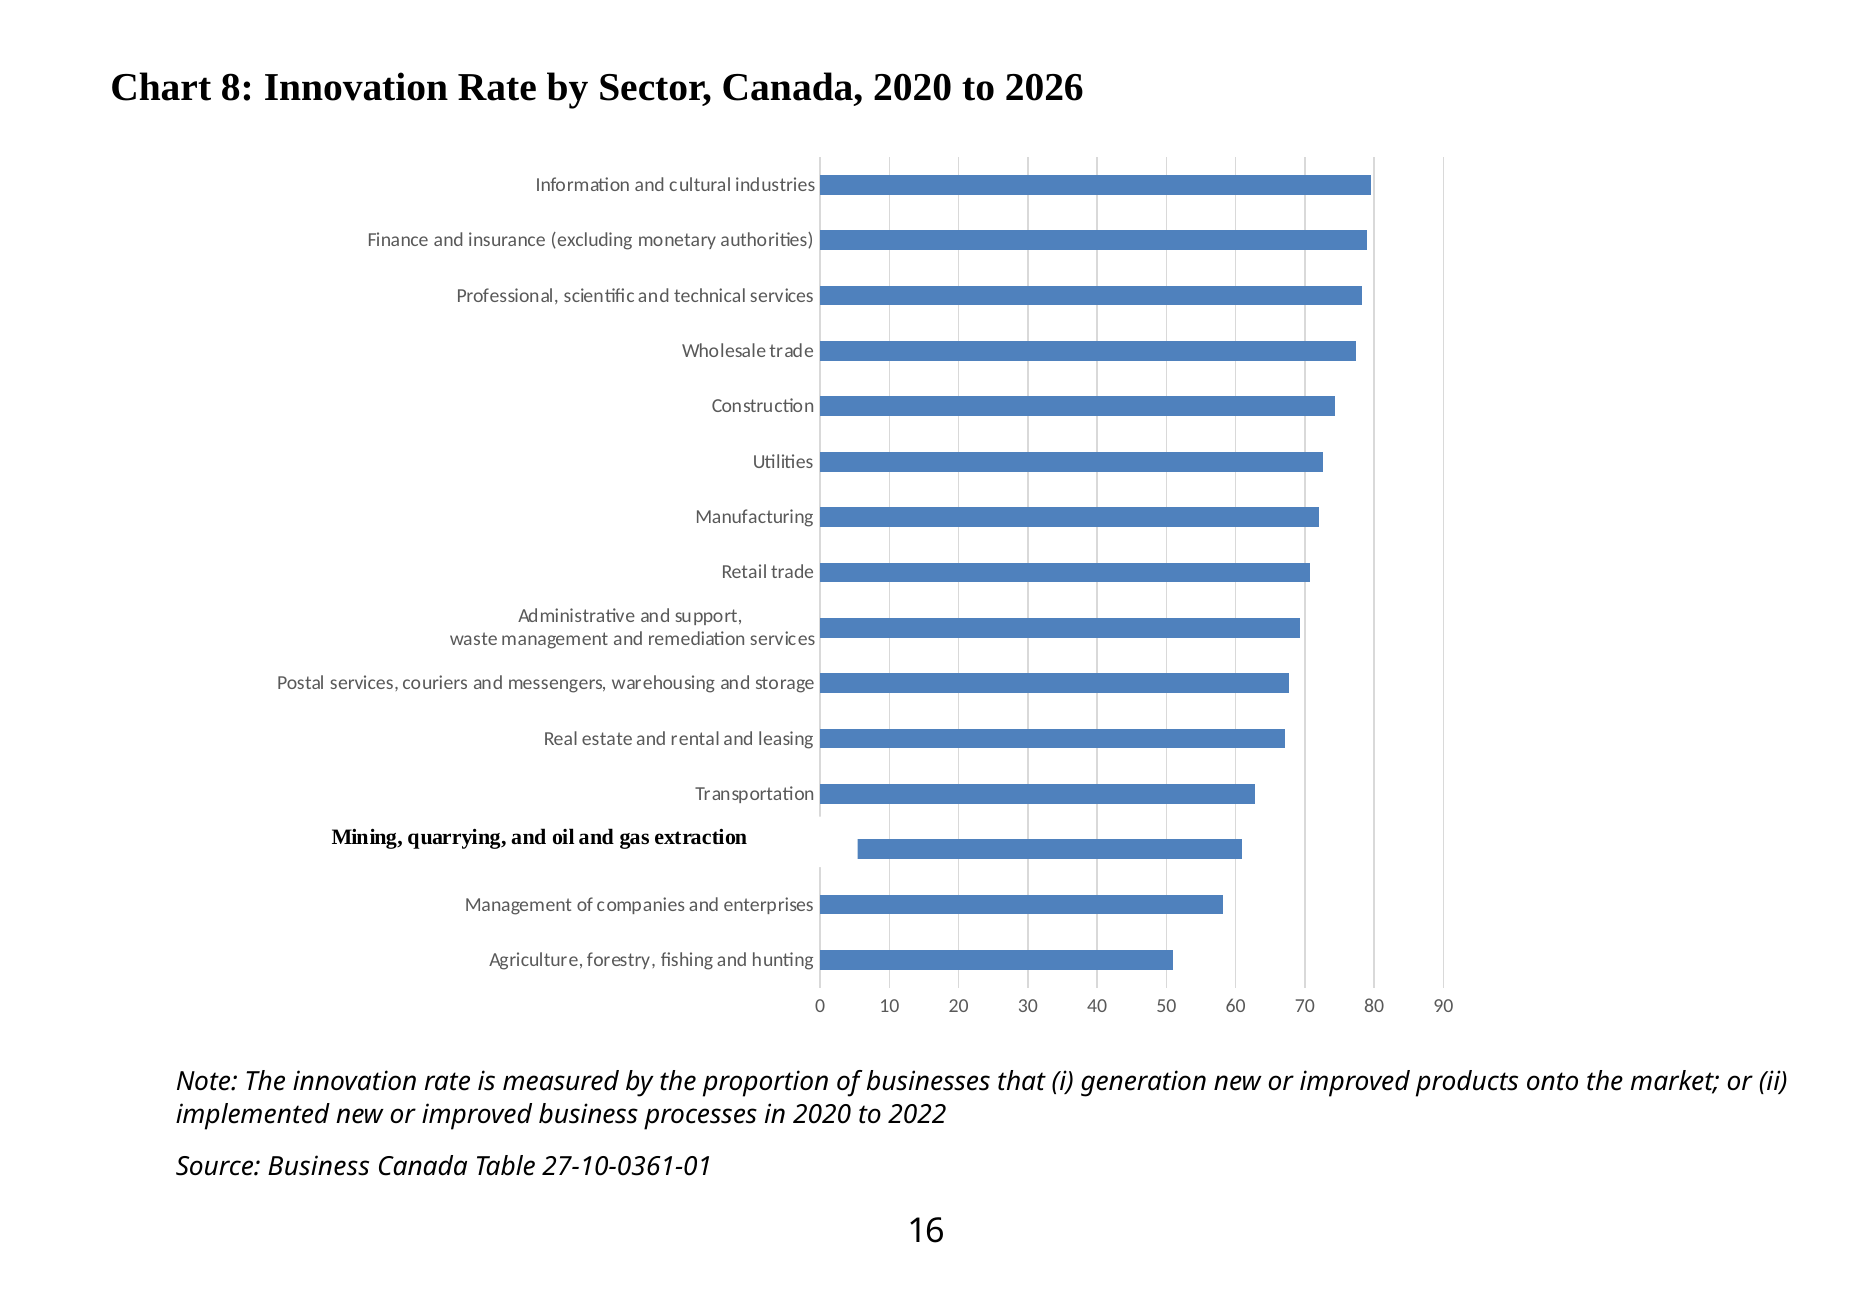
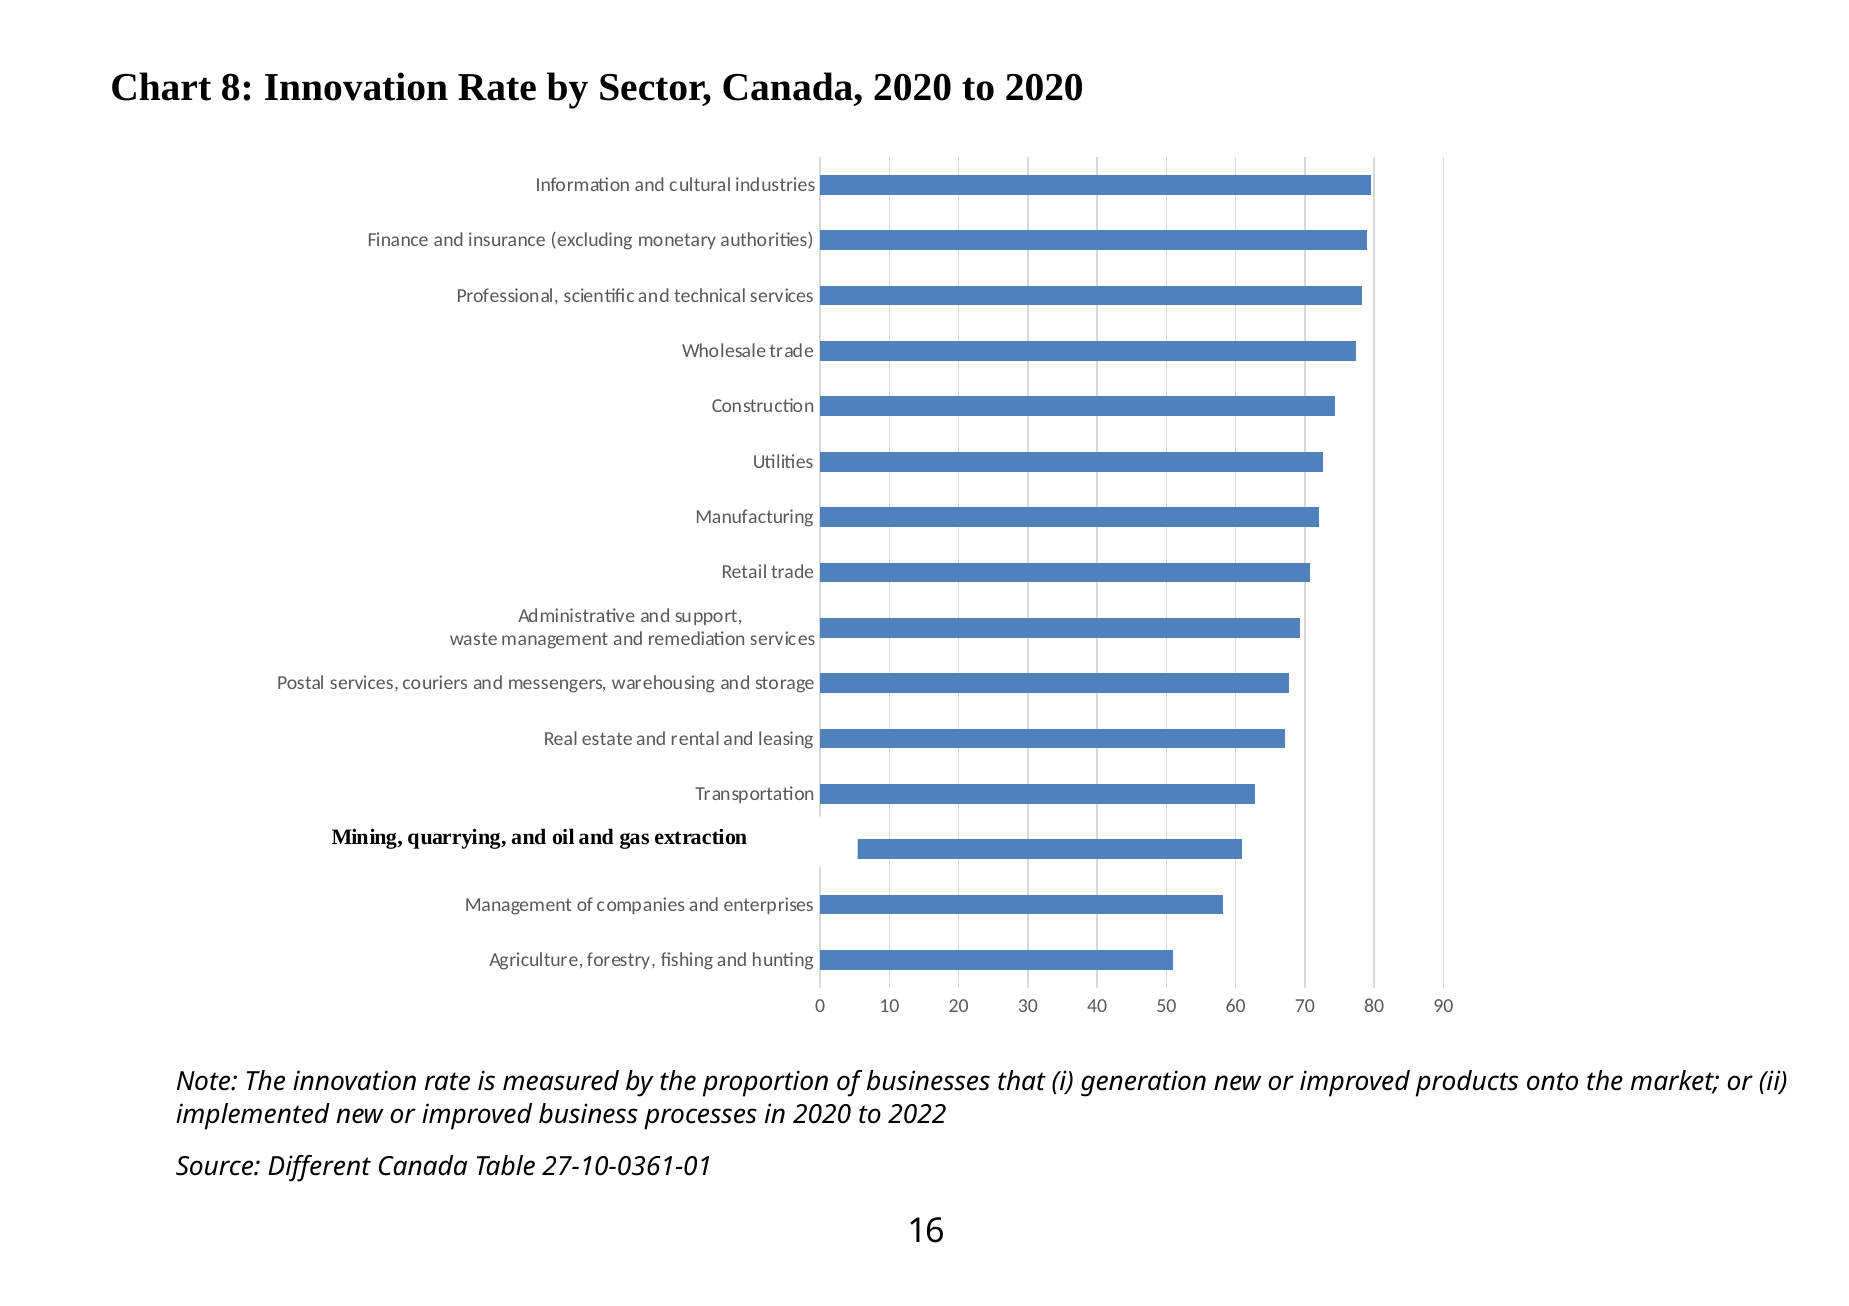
to 2026: 2026 -> 2020
Source Business: Business -> Different
